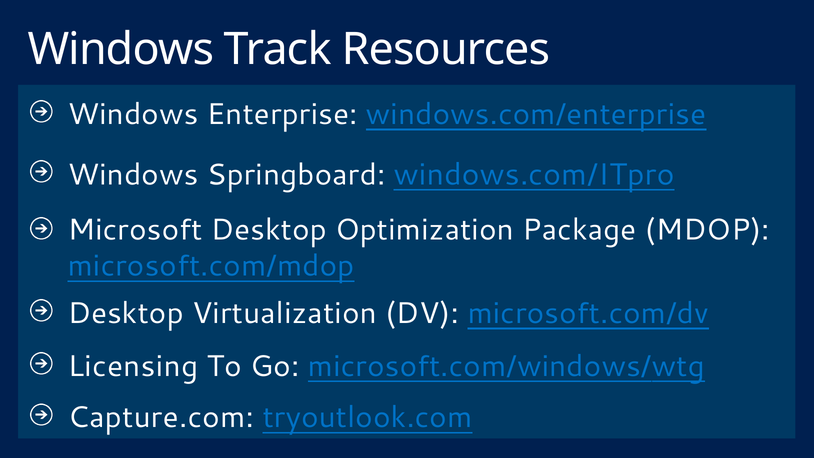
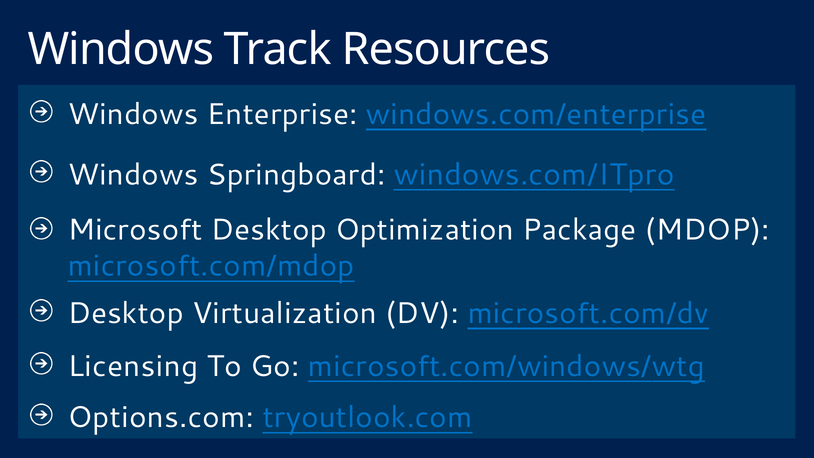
Capture.com: Capture.com -> Options.com
